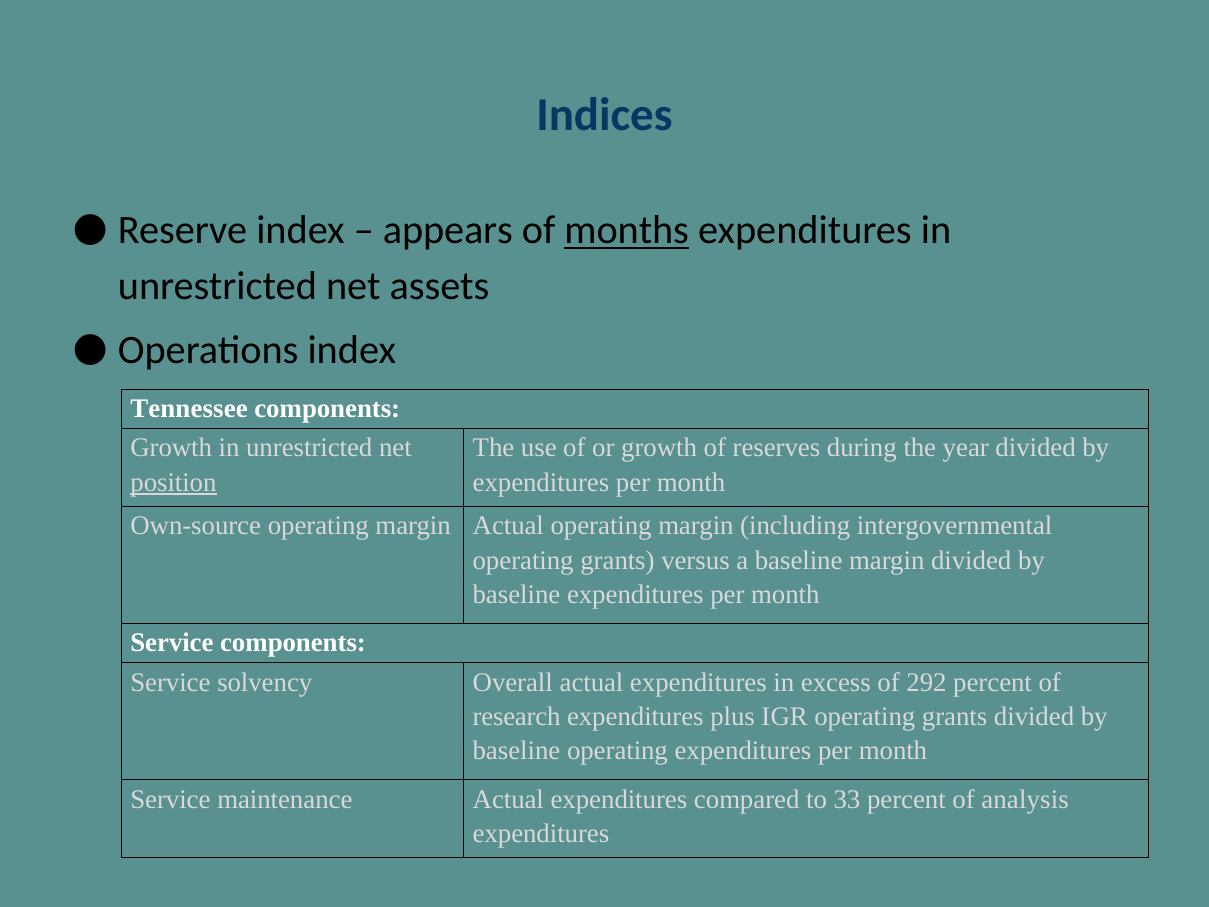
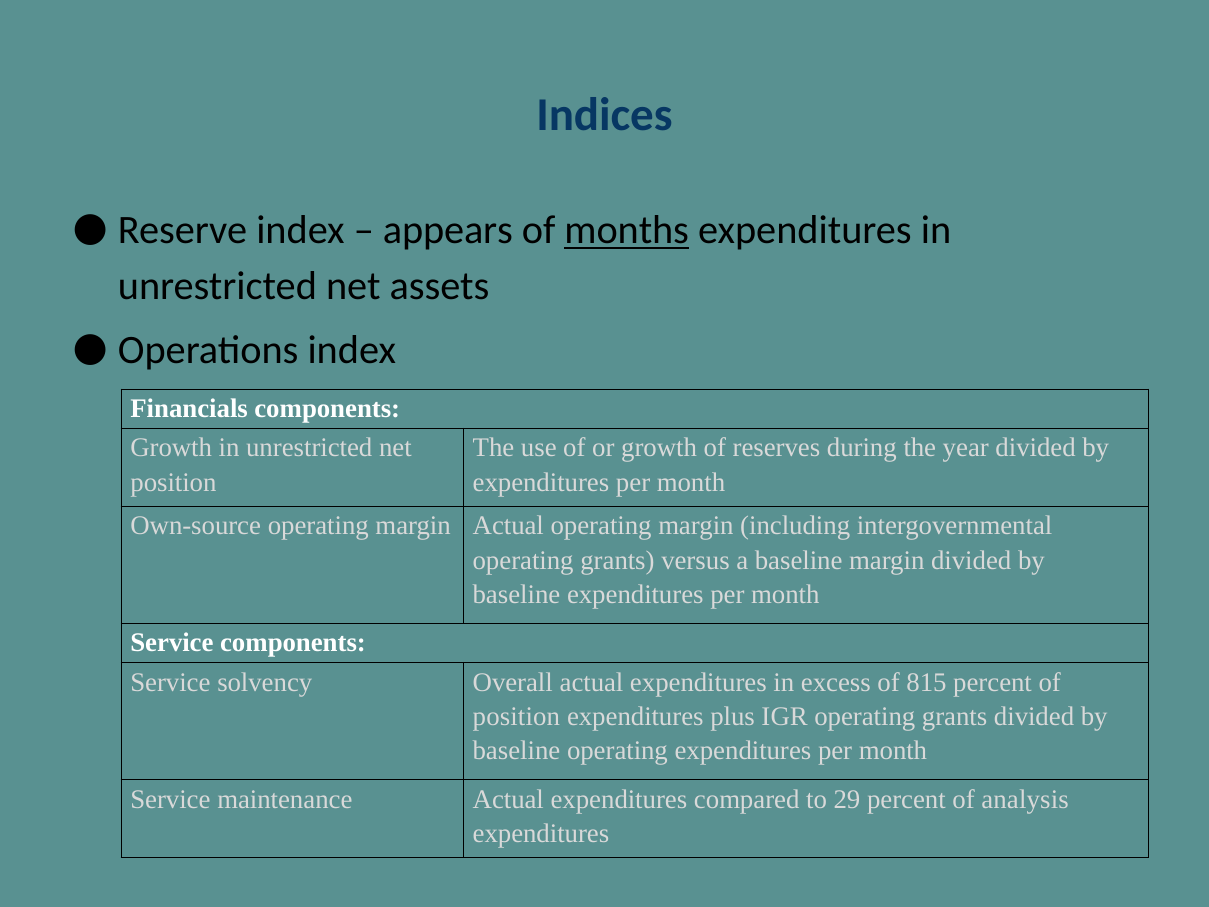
Tennessee: Tennessee -> Financials
position at (173, 482) underline: present -> none
292: 292 -> 815
research at (517, 716): research -> position
33: 33 -> 29
